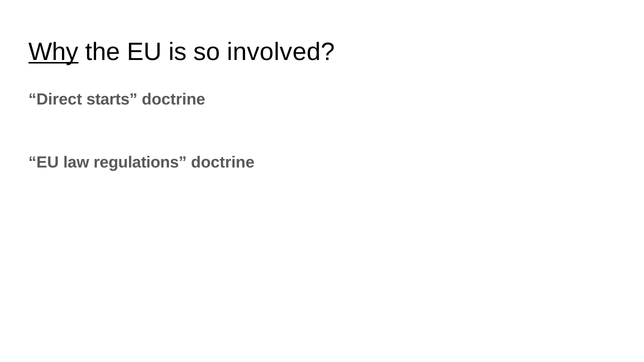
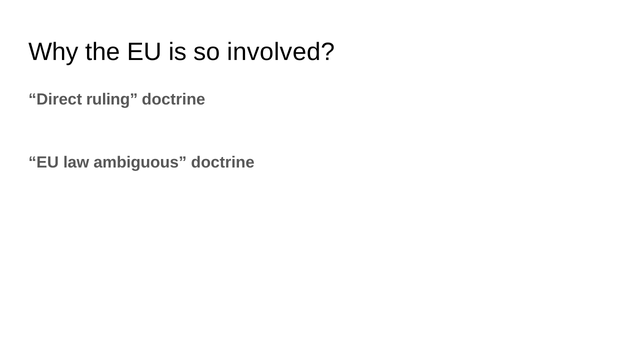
Why underline: present -> none
starts: starts -> ruling
regulations: regulations -> ambiguous
